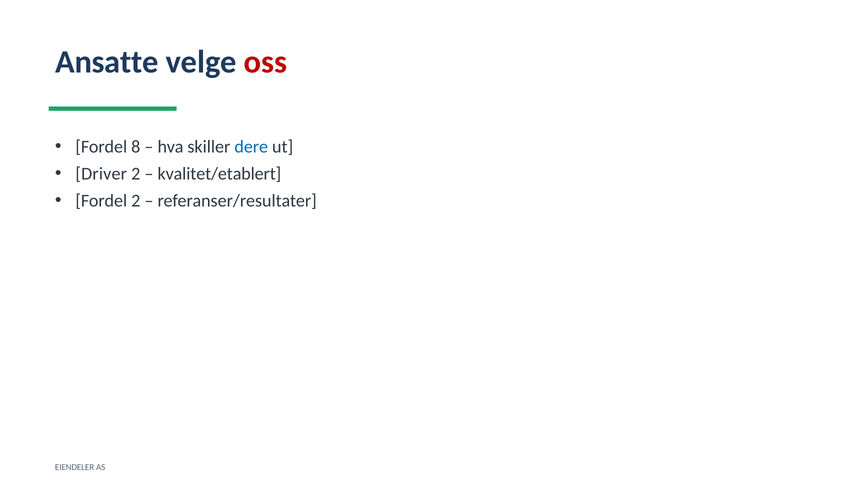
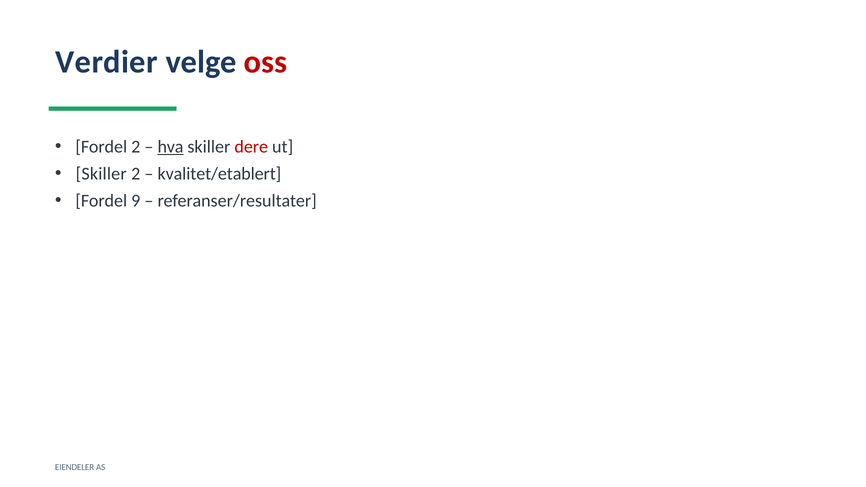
Ansatte: Ansatte -> Verdier
Fordel 8: 8 -> 2
hva underline: none -> present
dere colour: blue -> red
Driver at (101, 174): Driver -> Skiller
Fordel 2: 2 -> 9
